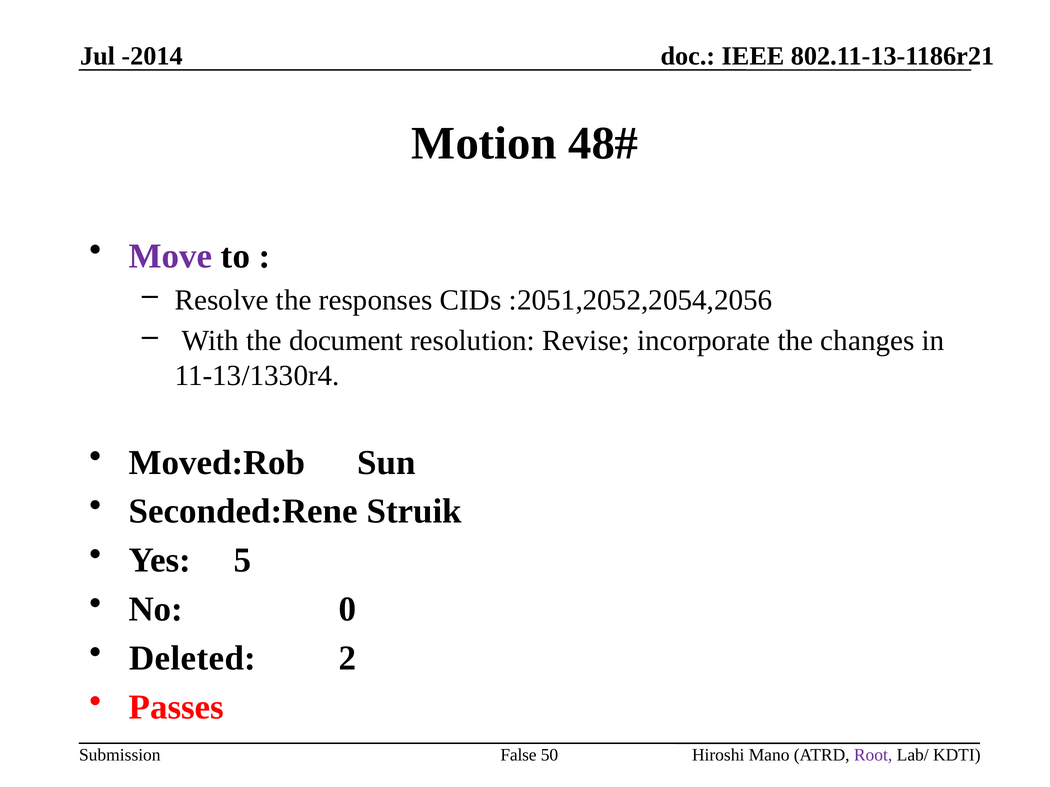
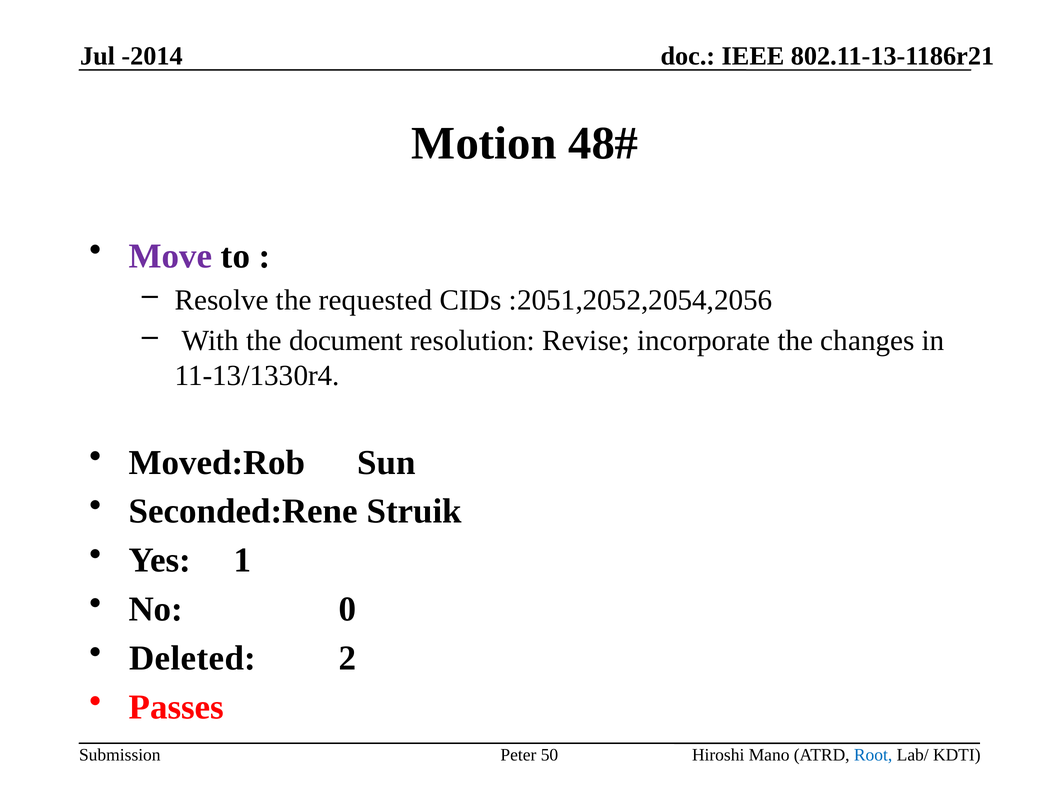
responses: responses -> requested
5: 5 -> 1
False: False -> Peter
Root colour: purple -> blue
